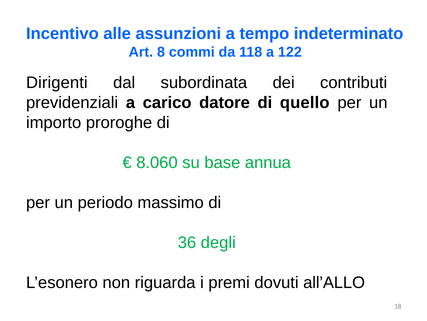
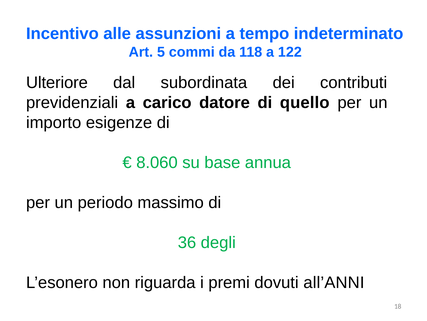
8: 8 -> 5
Dirigenti: Dirigenti -> Ulteriore
proroghe: proroghe -> esigenze
all’ALLO: all’ALLO -> all’ANNI
